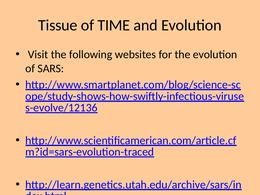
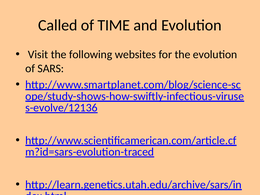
Tissue: Tissue -> Called
